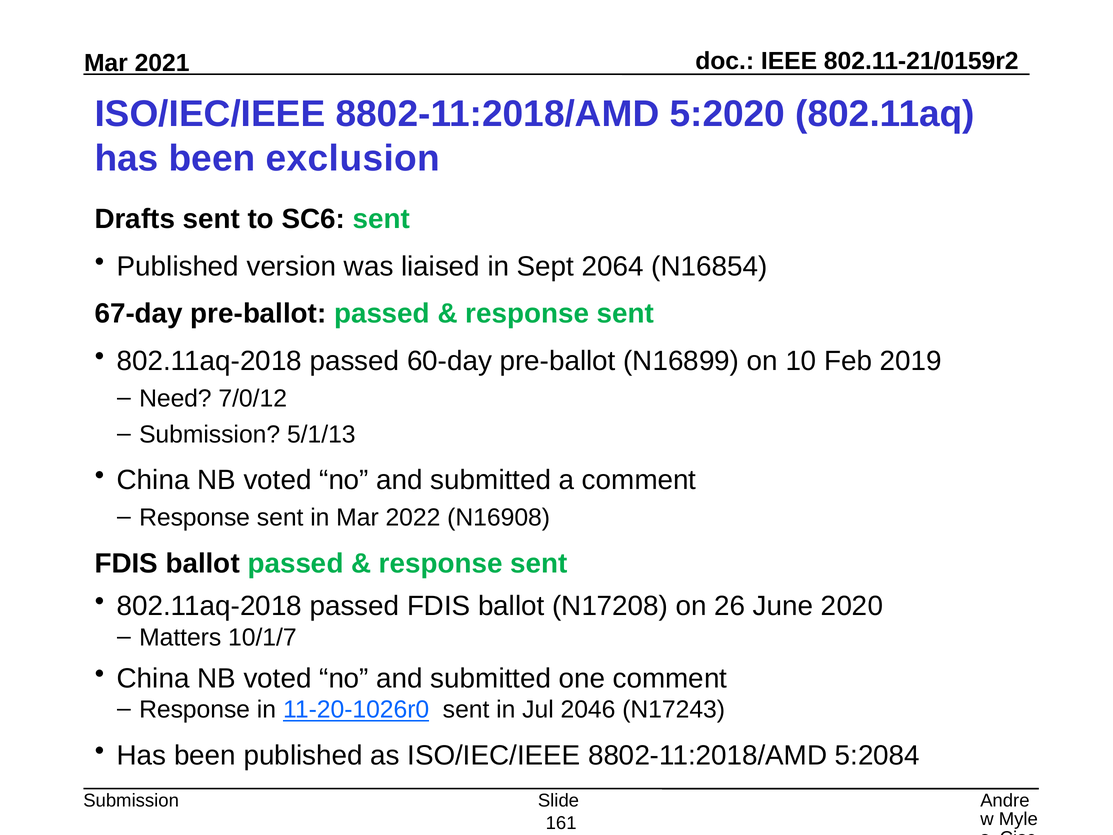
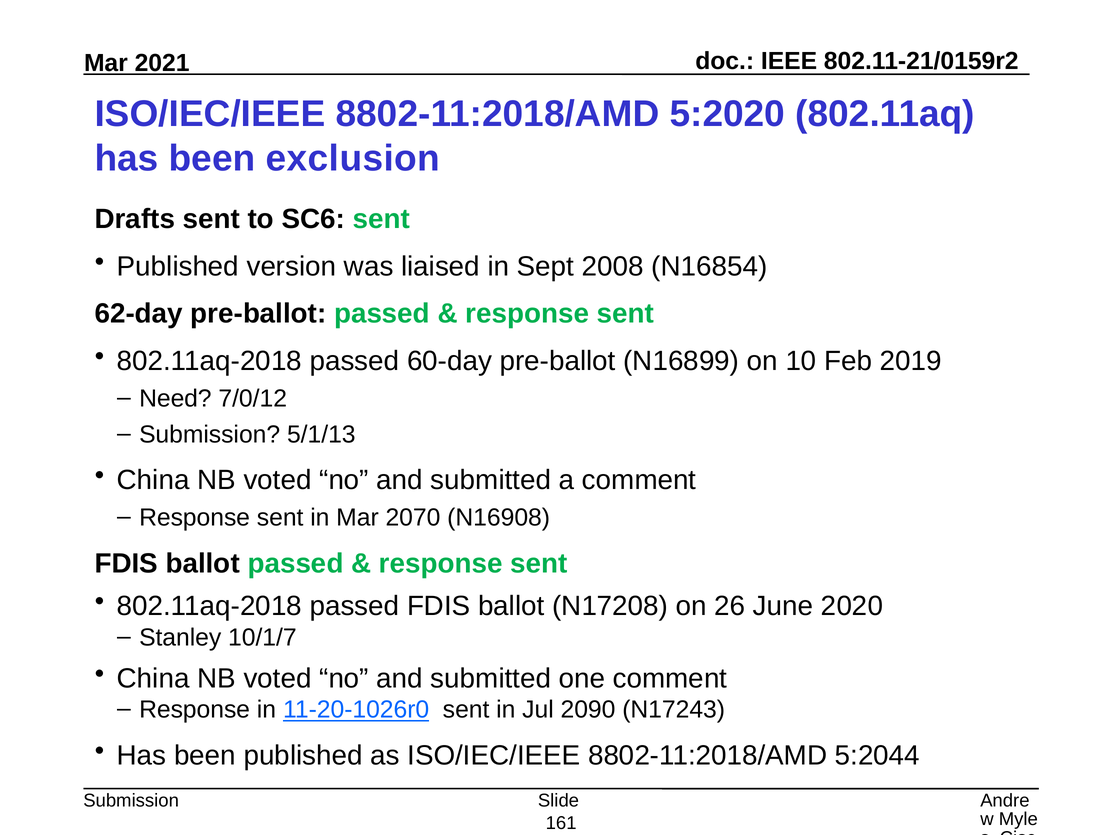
2064: 2064 -> 2008
67-day: 67-day -> 62-day
2022: 2022 -> 2070
Matters: Matters -> Stanley
2046: 2046 -> 2090
5:2084: 5:2084 -> 5:2044
